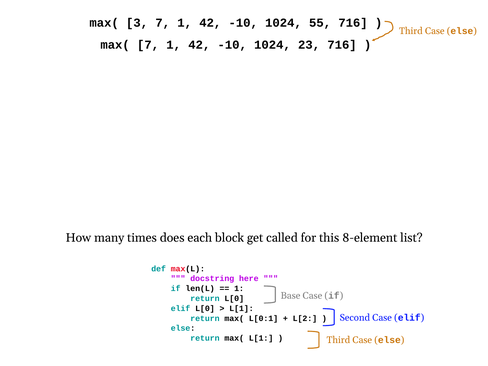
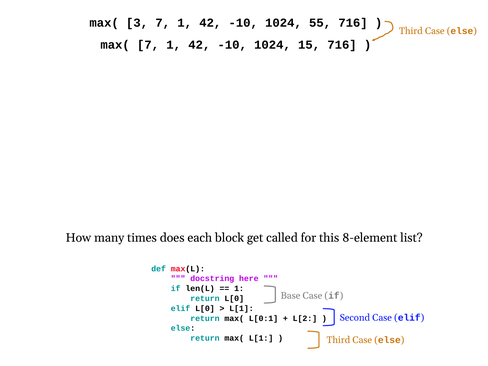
23: 23 -> 15
